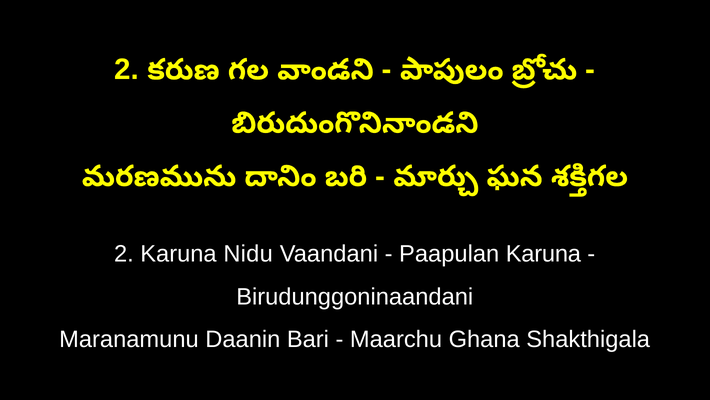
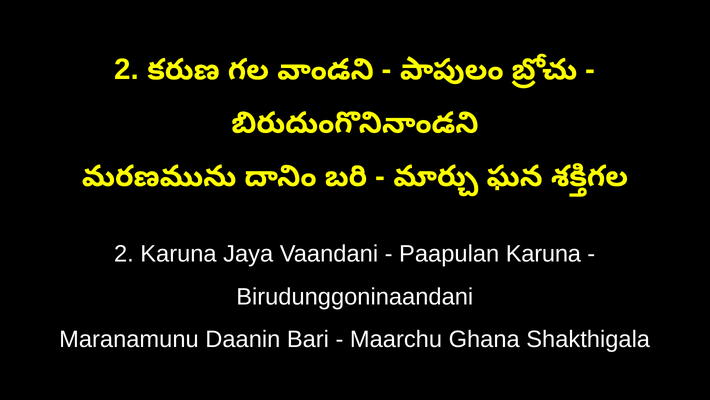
Nidu: Nidu -> Jaya
